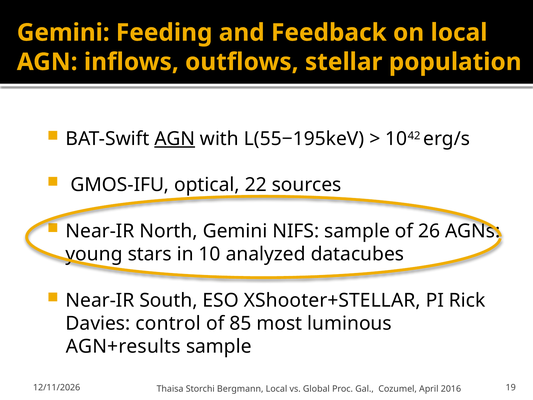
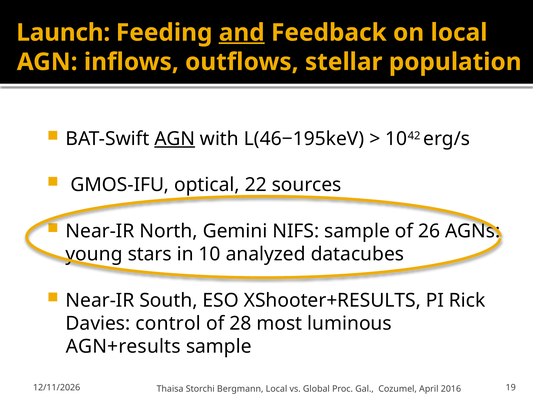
Gemini at (63, 33): Gemini -> Launch
and underline: none -> present
L(55−195keV: L(55−195keV -> L(46−195keV
XShooter+STELLAR: XShooter+STELLAR -> XShooter+RESULTS
85: 85 -> 28
